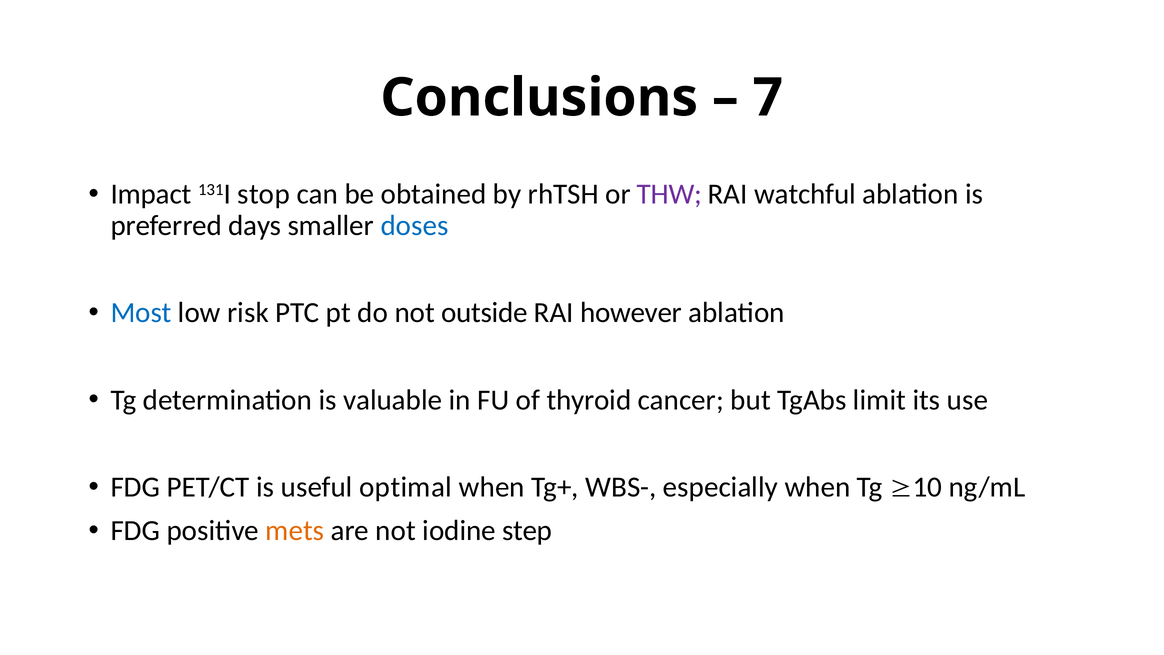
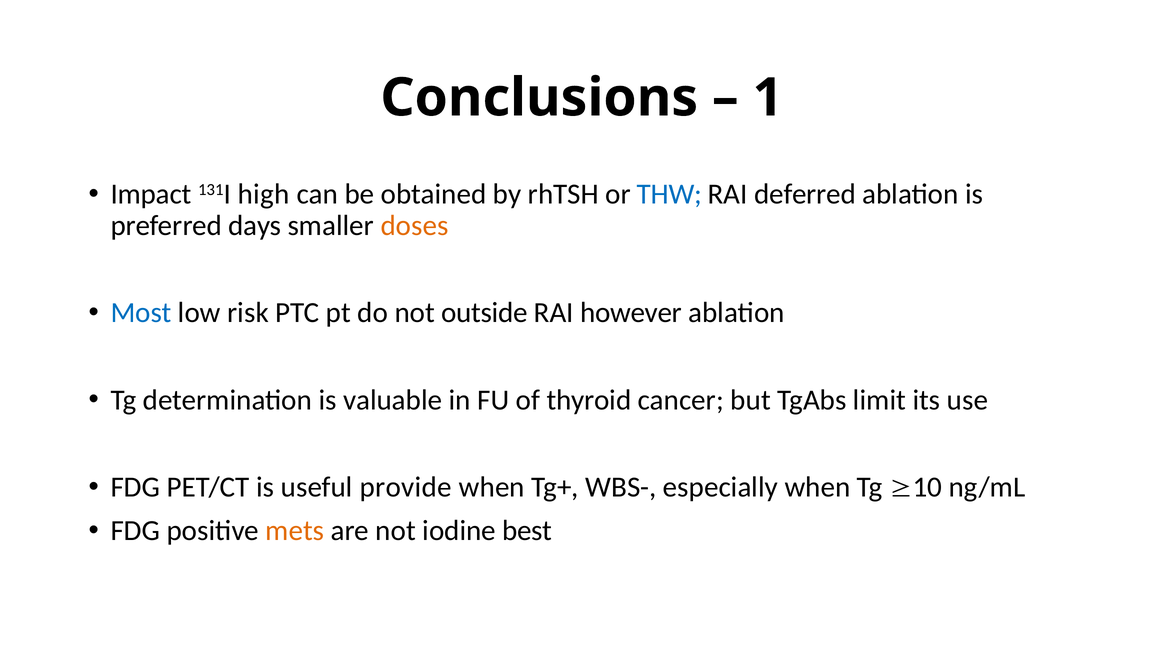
7: 7 -> 1
stop: stop -> high
THW colour: purple -> blue
watchful: watchful -> deferred
doses colour: blue -> orange
optimal: optimal -> provide
step: step -> best
